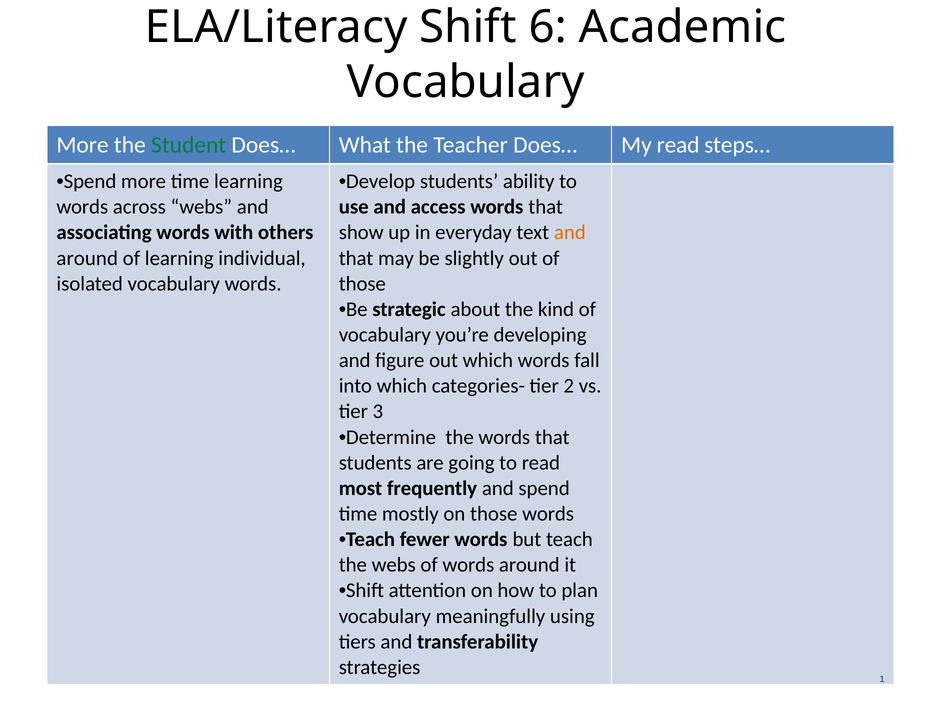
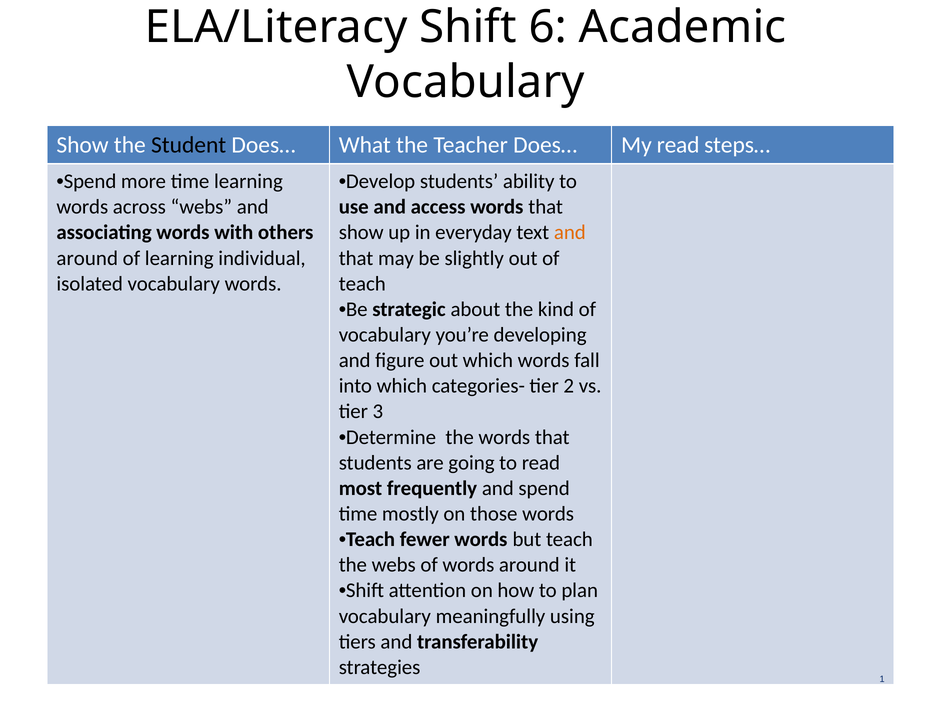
More at (83, 145): More -> Show
Student colour: green -> black
those at (362, 284): those -> teach
